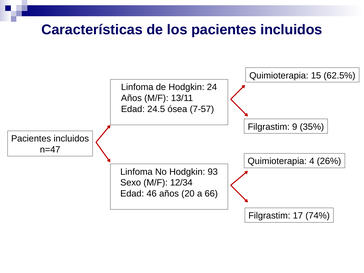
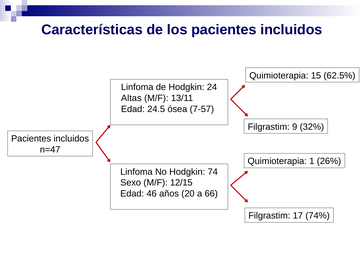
Años at (131, 98): Años -> Altas
35%: 35% -> 32%
4: 4 -> 1
93: 93 -> 74
12/34: 12/34 -> 12/15
